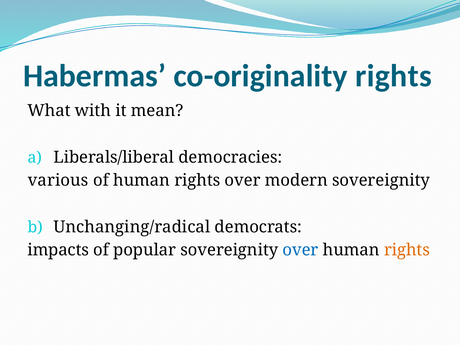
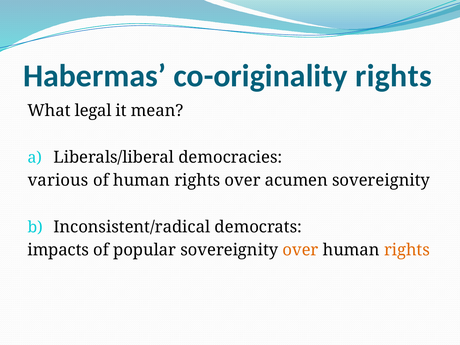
with: with -> legal
modern: modern -> acumen
Unchanging/radical: Unchanging/radical -> Inconsistent/radical
over at (301, 250) colour: blue -> orange
